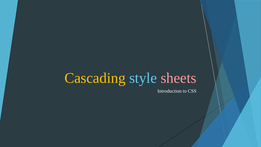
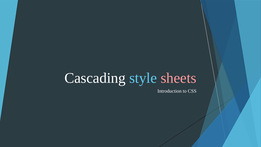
Cascading colour: yellow -> white
